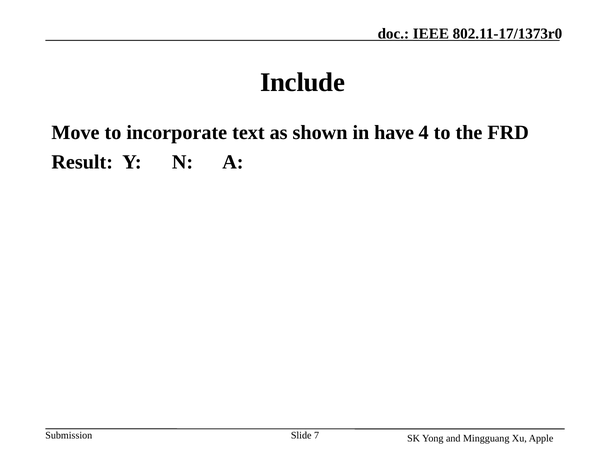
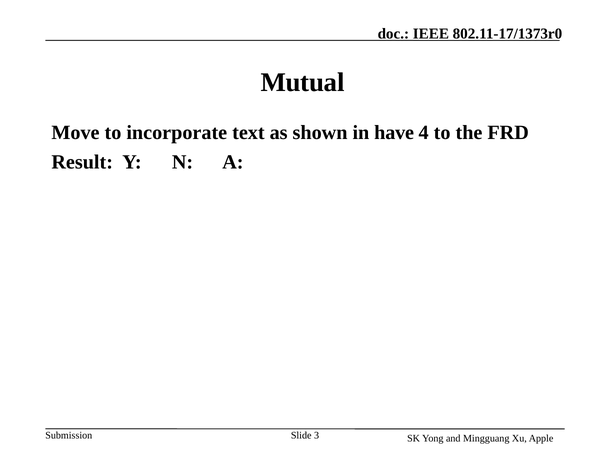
Include: Include -> Mutual
7: 7 -> 3
